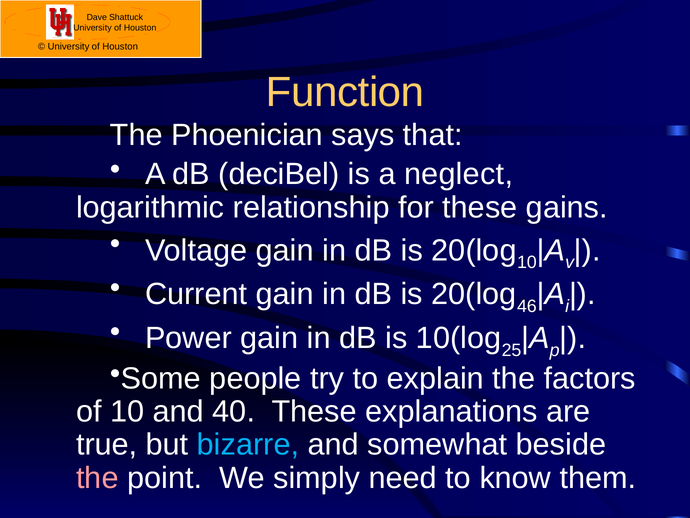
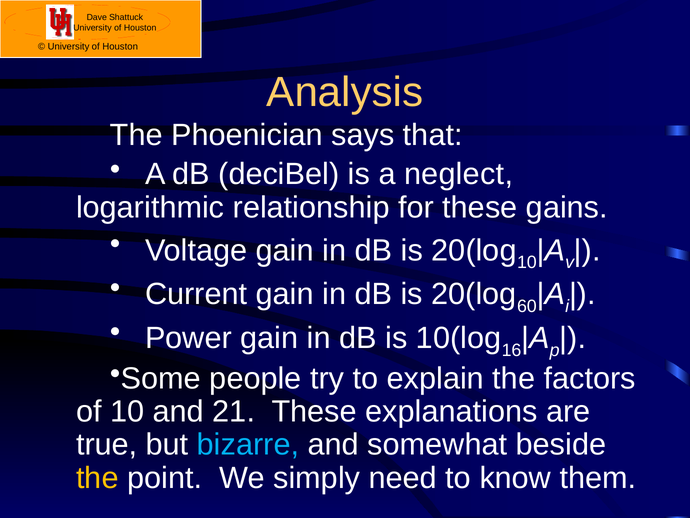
Function: Function -> Analysis
46: 46 -> 60
25: 25 -> 16
40: 40 -> 21
the at (97, 477) colour: pink -> yellow
